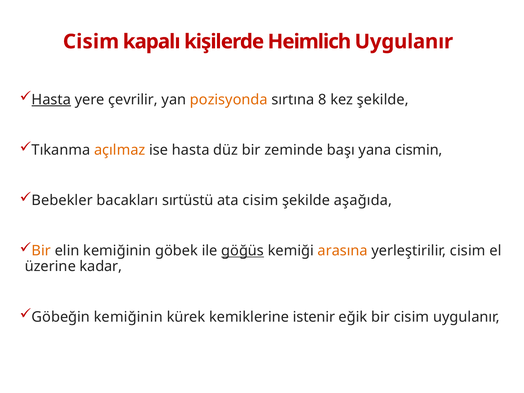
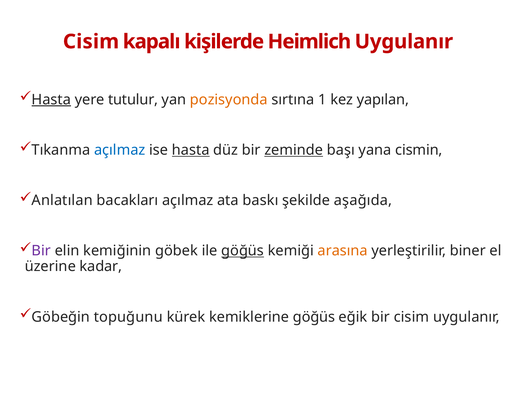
çevrilir: çevrilir -> tutulur
8: 8 -> 1
kez şekilde: şekilde -> yapılan
açılmaz at (120, 150) colour: orange -> blue
hasta at (191, 150) underline: none -> present
zeminde underline: none -> present
Bebekler: Bebekler -> Anlatılan
bacakları sırtüstü: sırtüstü -> açılmaz
ata cisim: cisim -> baskı
Bir at (41, 251) colour: orange -> purple
yerleştirilir cisim: cisim -> biner
Göbeğin kemiğinin: kemiğinin -> topuğunu
kemiklerine istenir: istenir -> göğüs
